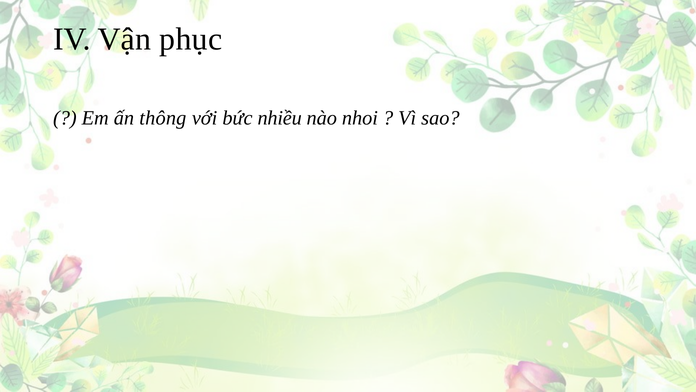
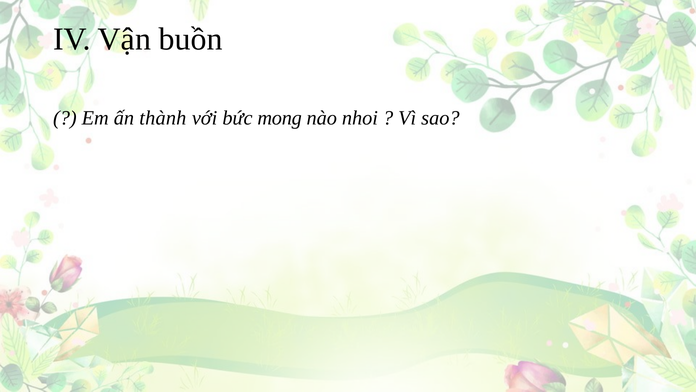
phục: phục -> buồn
thông: thông -> thành
nhiều: nhiều -> mong
